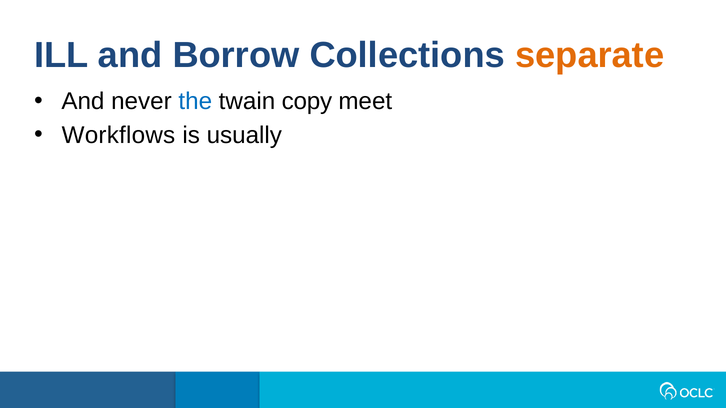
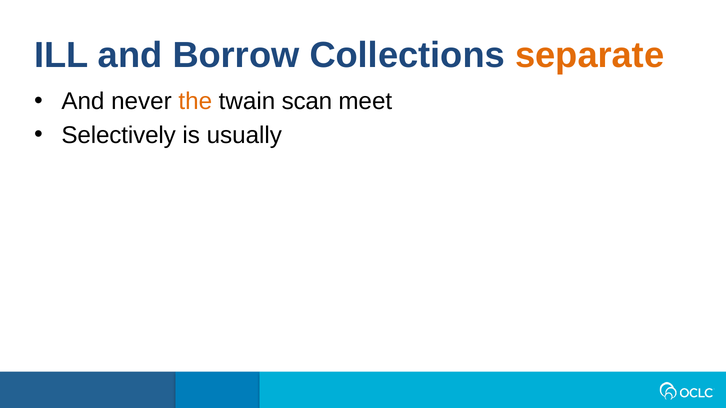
the colour: blue -> orange
copy: copy -> scan
Workflows: Workflows -> Selectively
